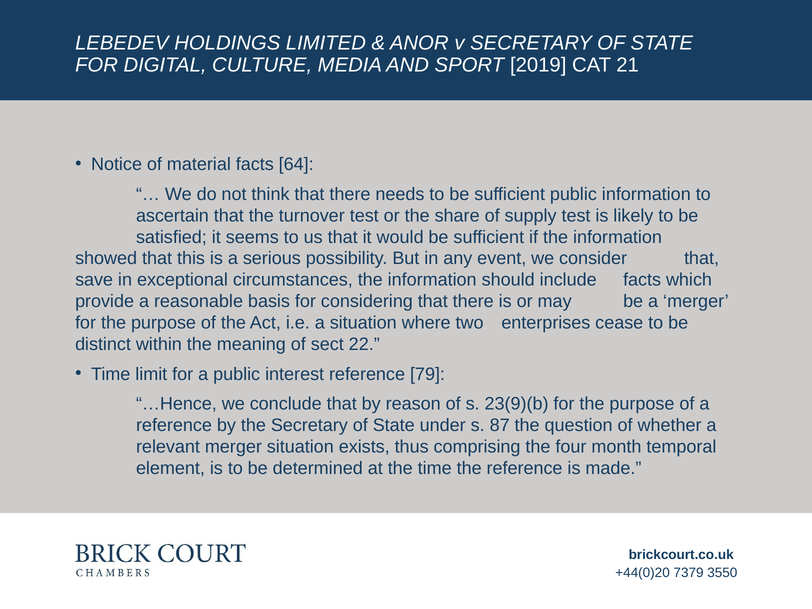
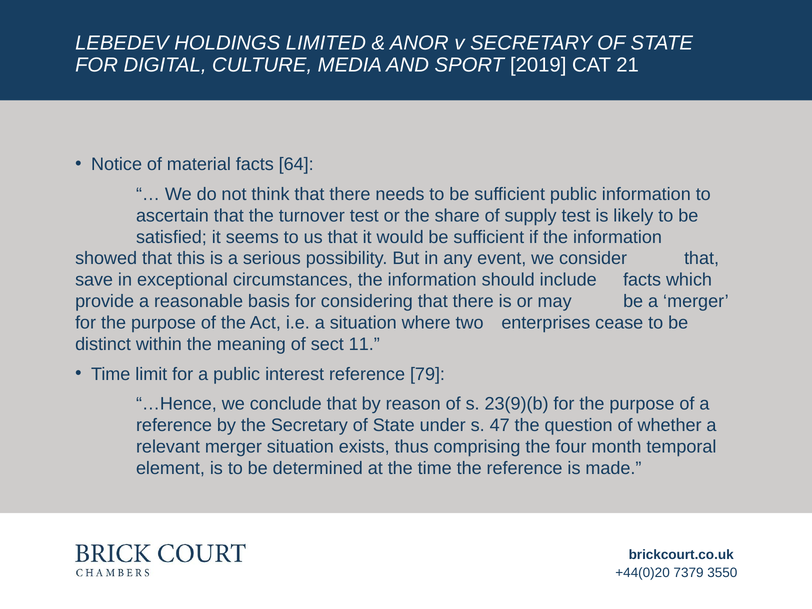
22: 22 -> 11
87: 87 -> 47
